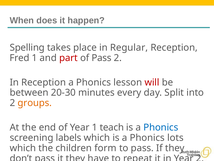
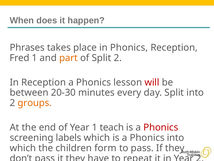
Spelling: Spelling -> Phrases
in Regular: Regular -> Phonics
part colour: red -> orange
of Pass: Pass -> Split
Phonics at (161, 127) colour: blue -> red
Phonics lots: lots -> into
